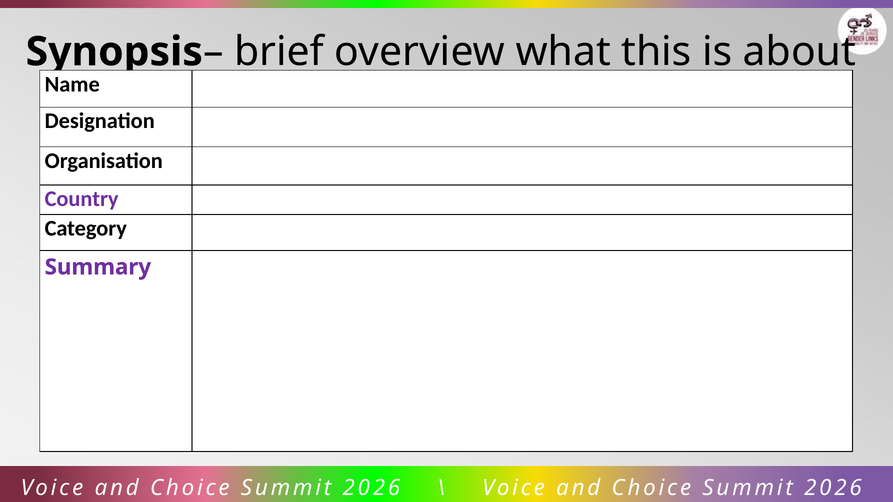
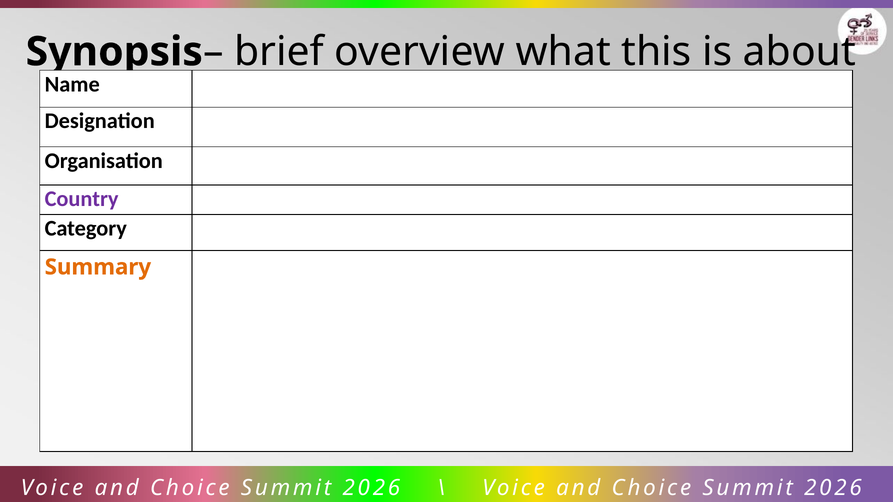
Summary colour: purple -> orange
